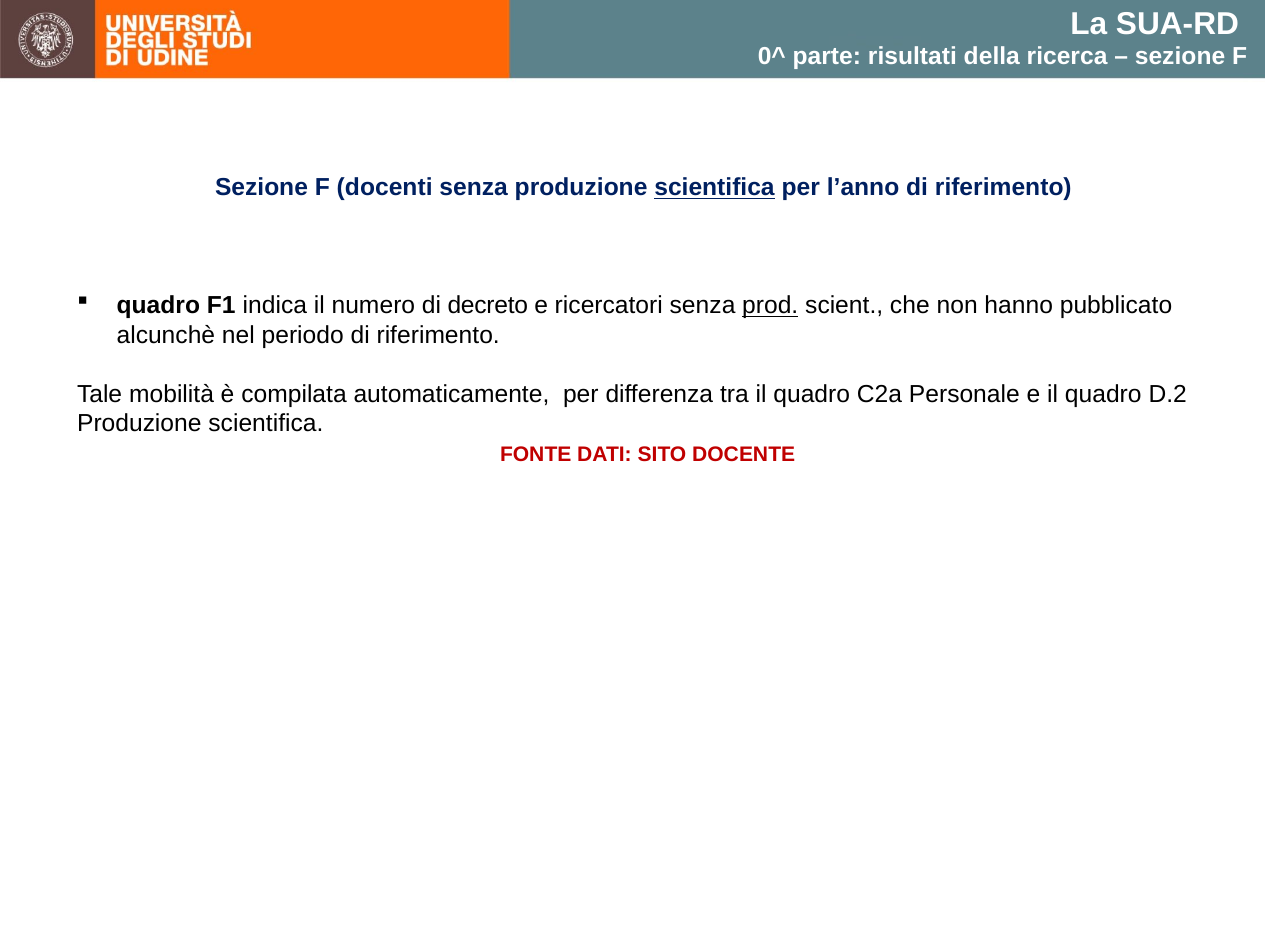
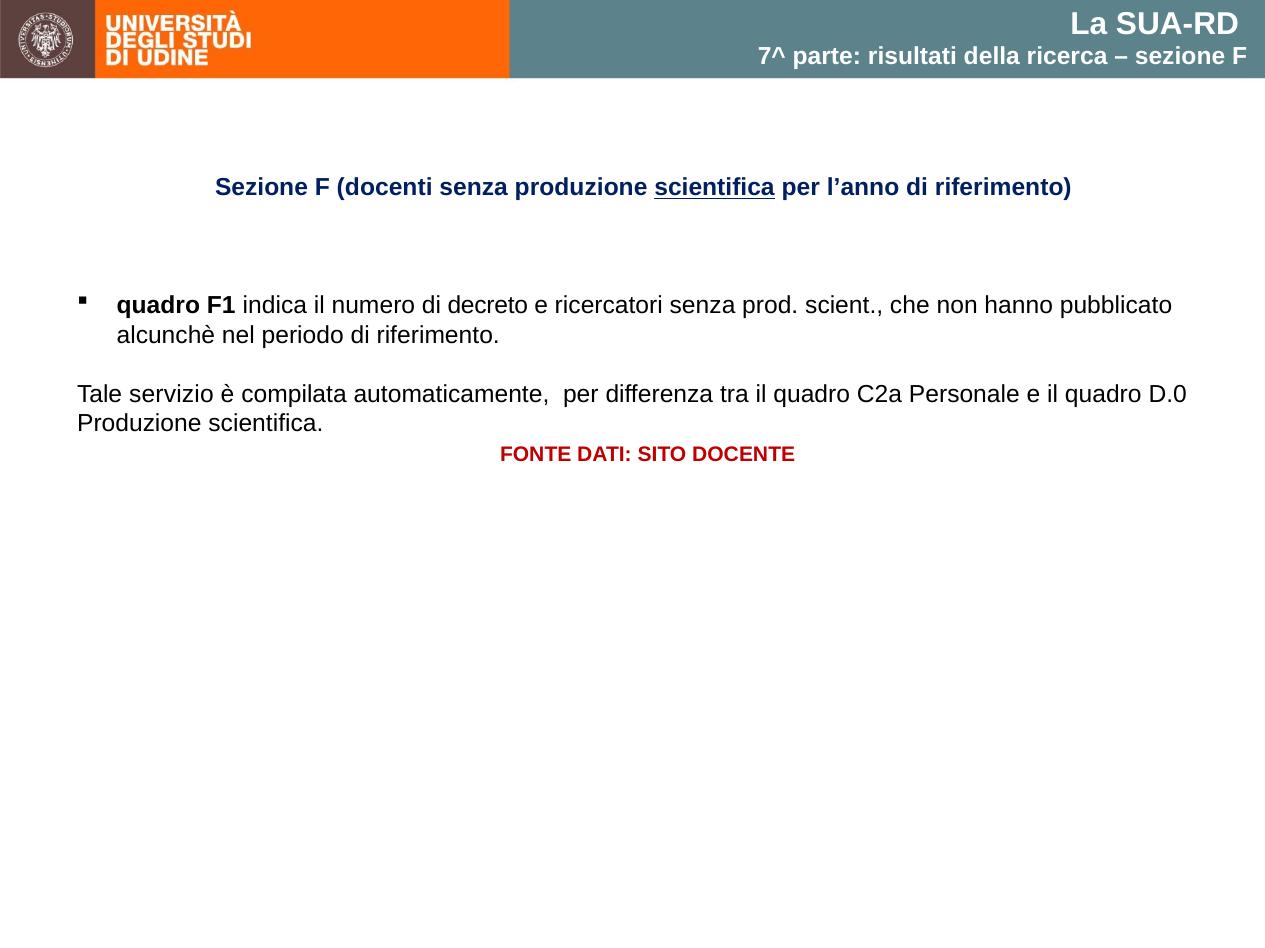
0^: 0^ -> 7^
prod underline: present -> none
mobilità: mobilità -> servizio
D.2: D.2 -> D.0
